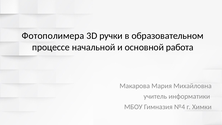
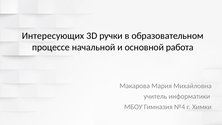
Фотополимера: Фотополимера -> Интересующих
